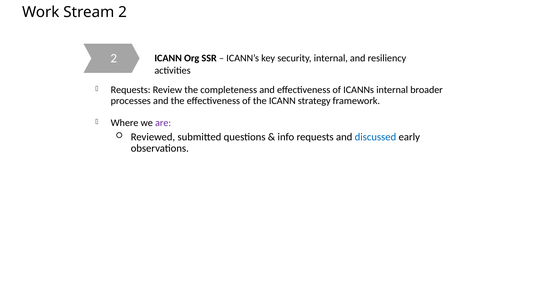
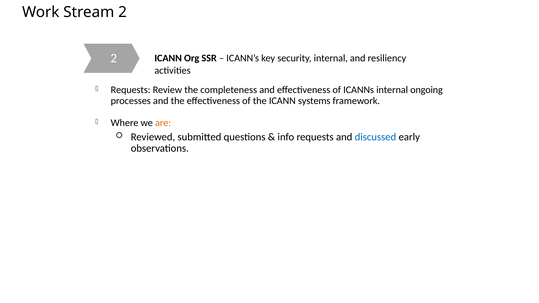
broader: broader -> ongoing
strategy: strategy -> systems
are colour: purple -> orange
